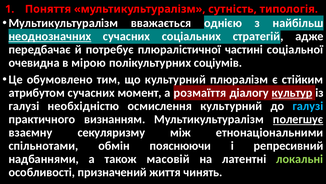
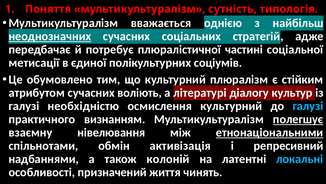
очевидна: очевидна -> метисації
мірою: мірою -> єдиної
момент: момент -> воліють
розмаїття: розмаїття -> літературі
культур underline: present -> none
секуляризму: секуляризму -> нівелювання
етнонаціональними underline: none -> present
пояснюючи: пояснюючи -> активізація
масовій: масовій -> колоній
локальні colour: light green -> light blue
